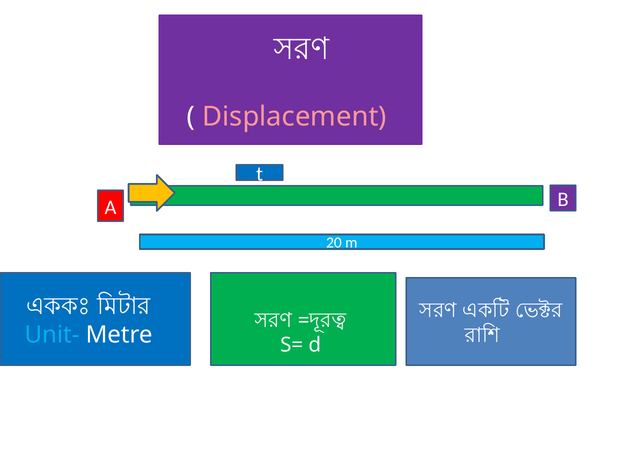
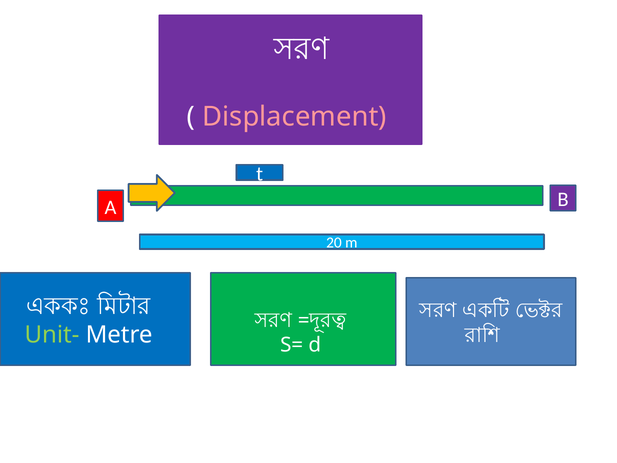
Unit- colour: light blue -> light green
